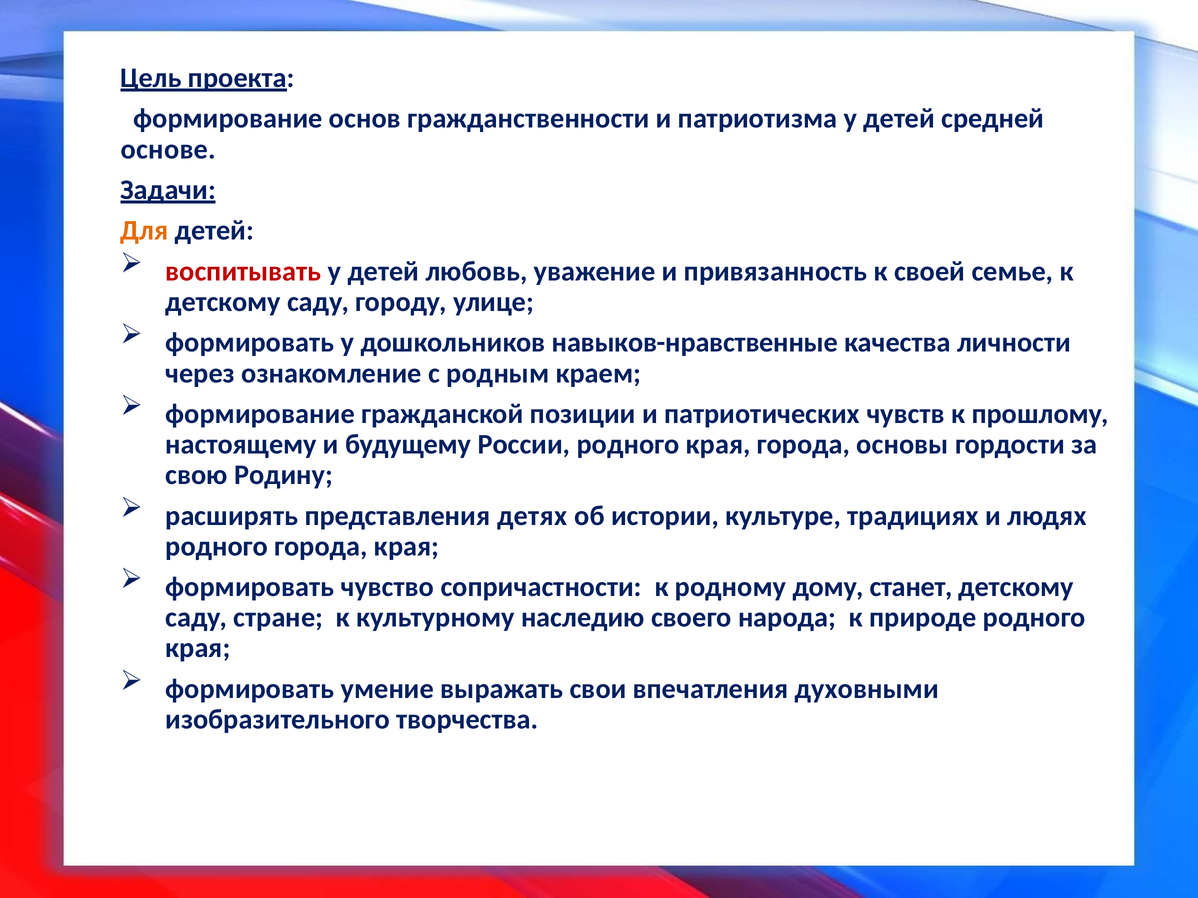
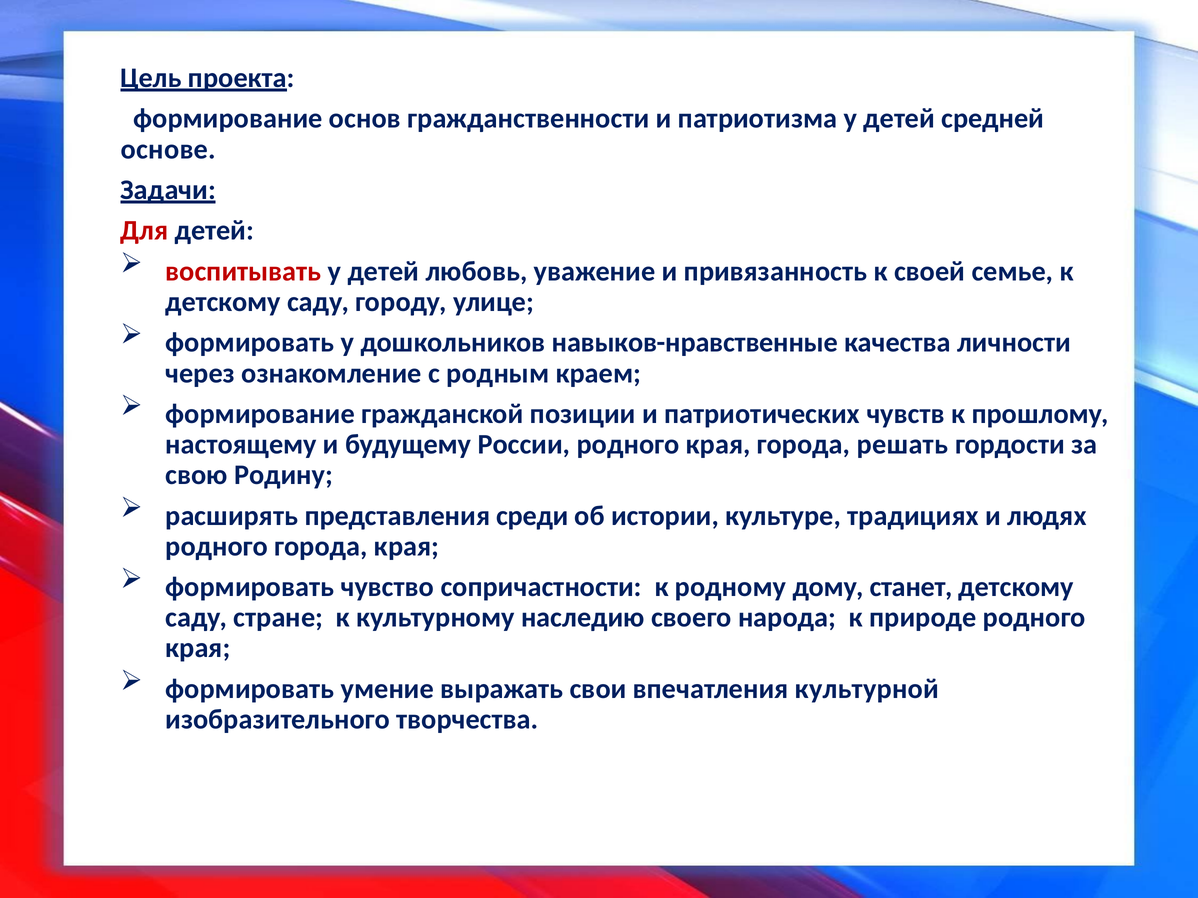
Для colour: orange -> red
основы: основы -> решать
детях: детях -> среди
духовными: духовными -> культурной
